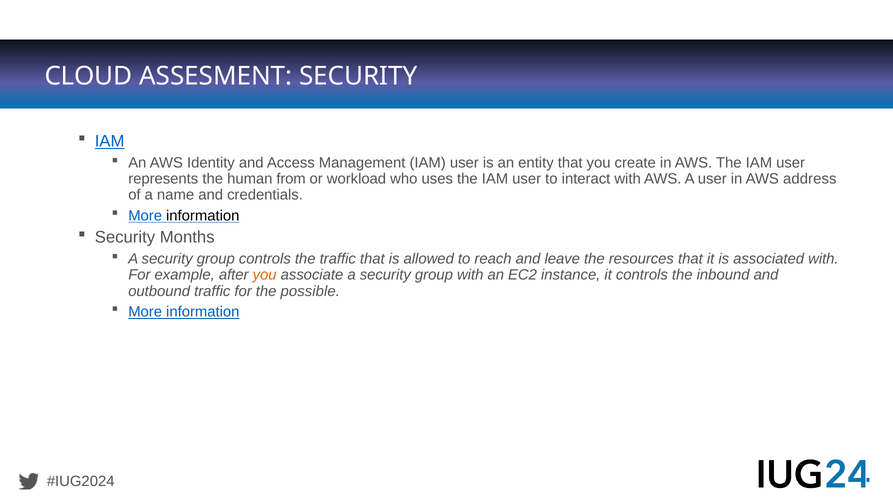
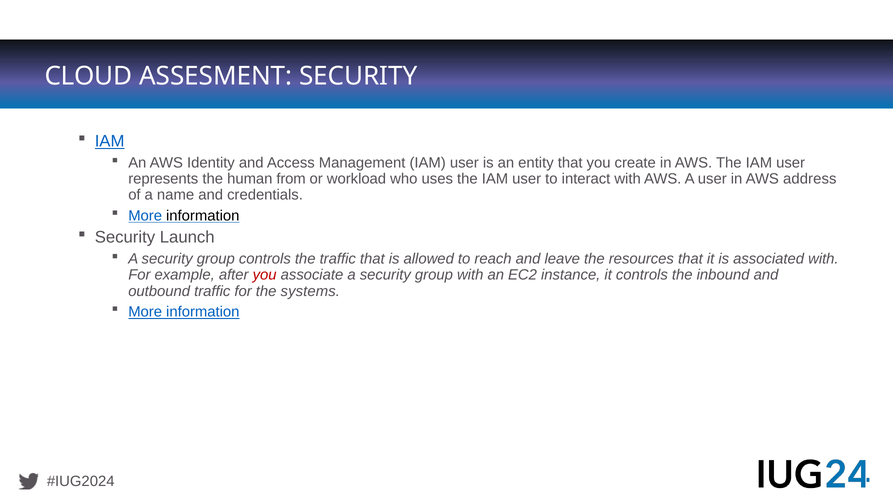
Months: Months -> Launch
you at (265, 275) colour: orange -> red
possible: possible -> systems
